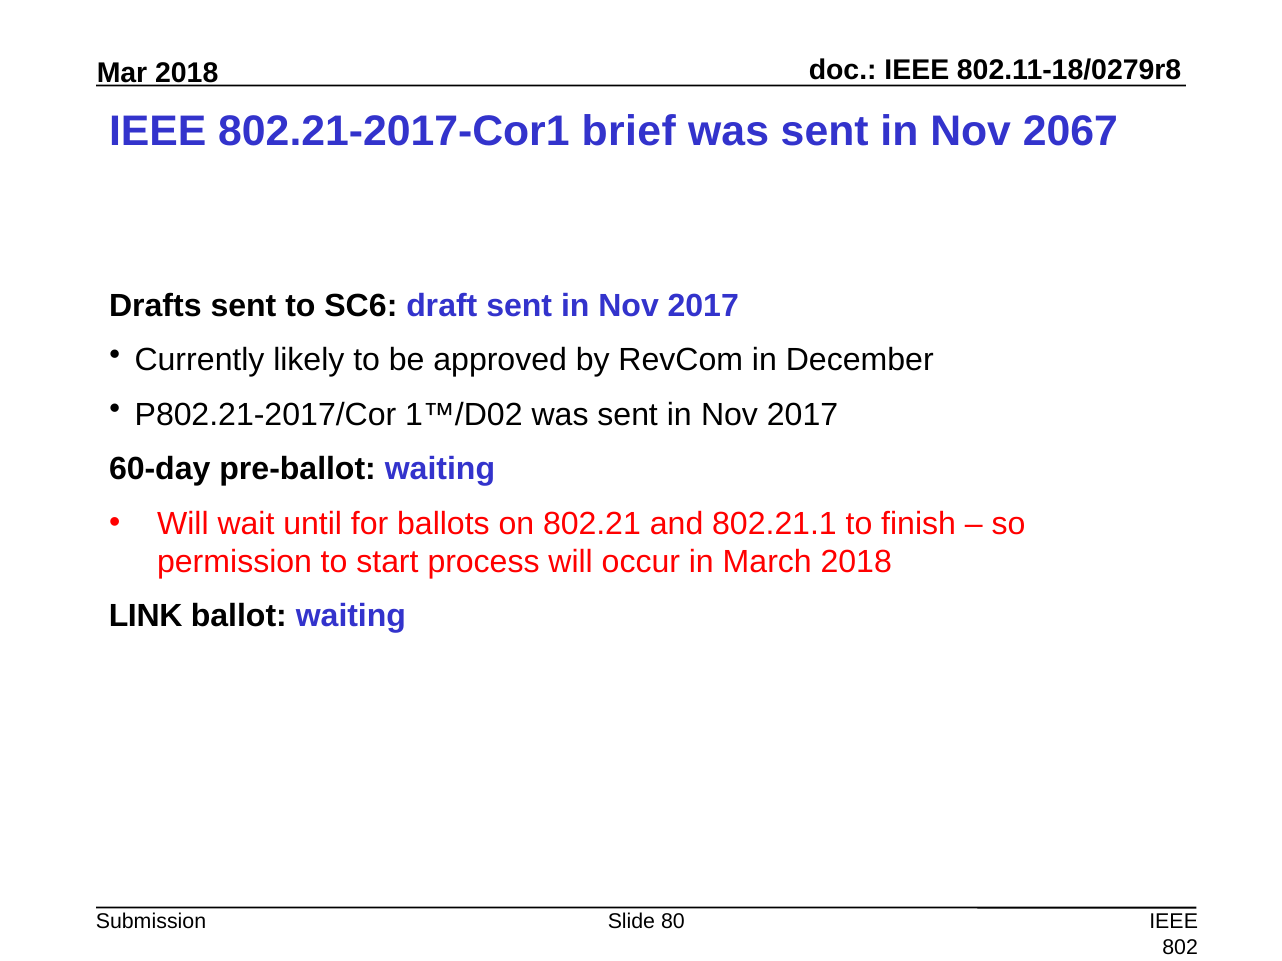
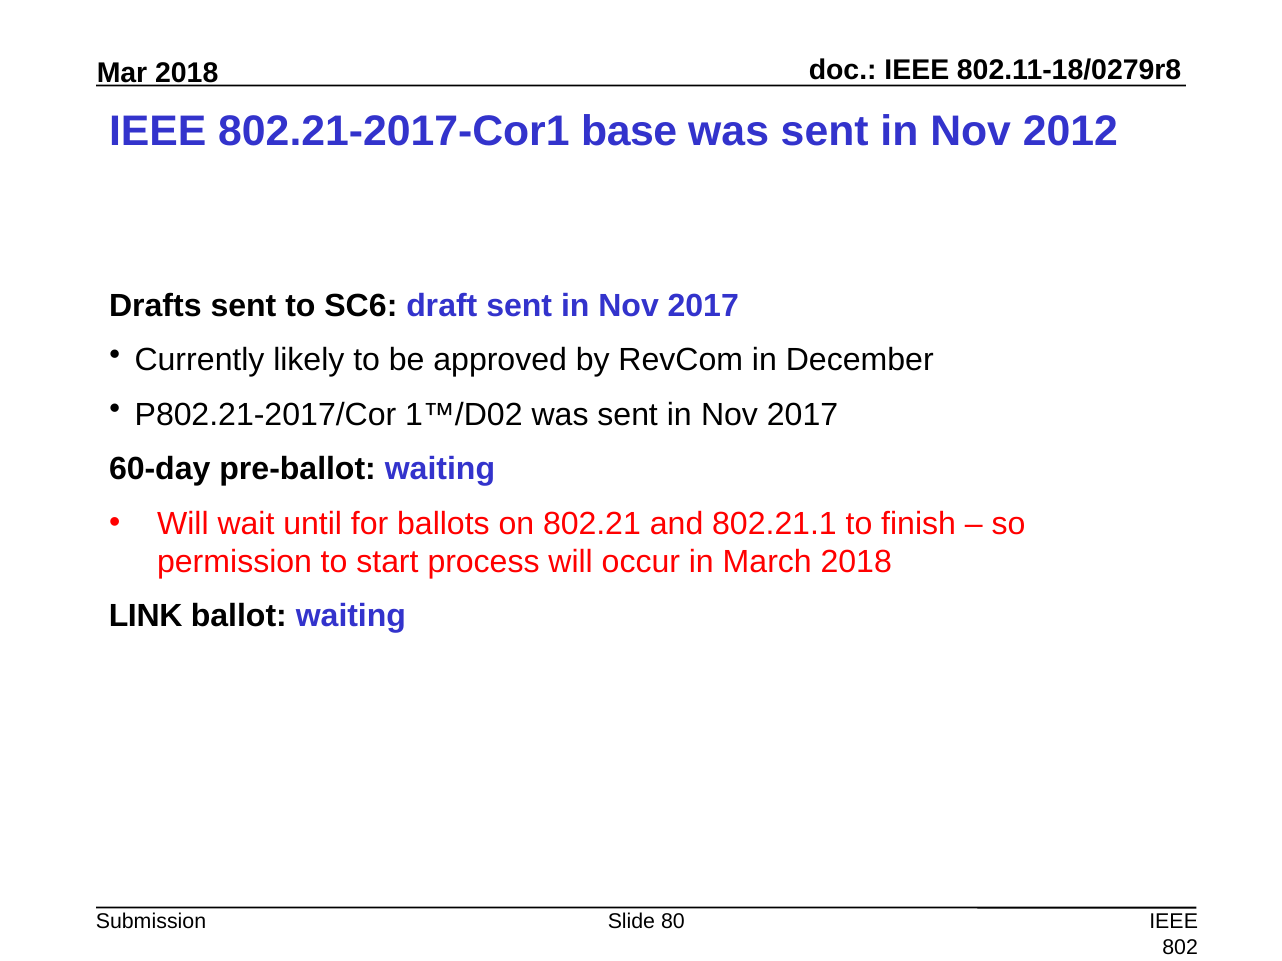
brief: brief -> base
2067: 2067 -> 2012
